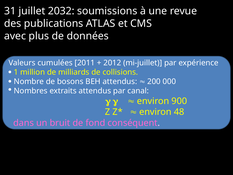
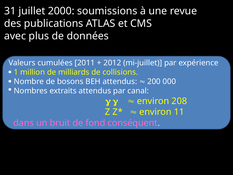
2032: 2032 -> 2000
900: 900 -> 208
48: 48 -> 11
